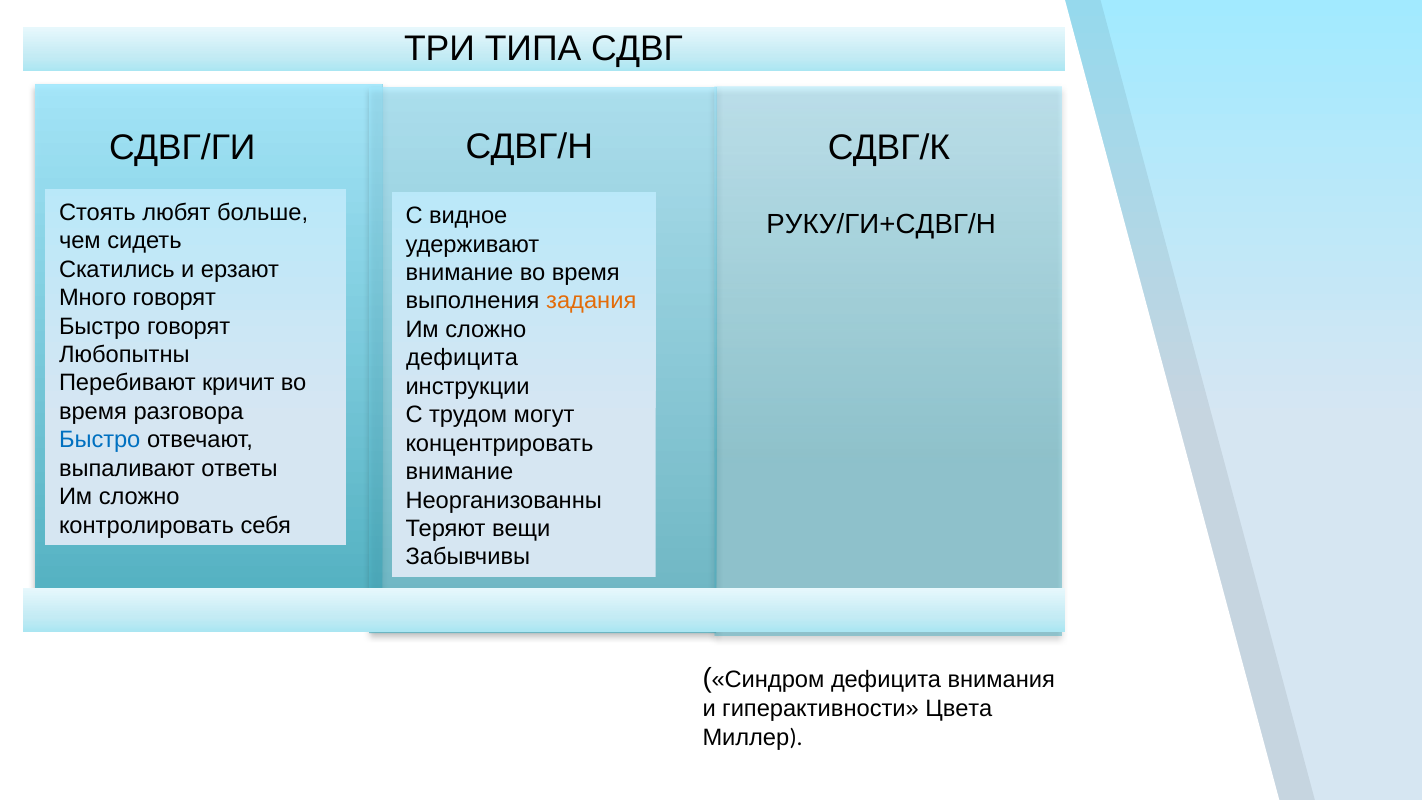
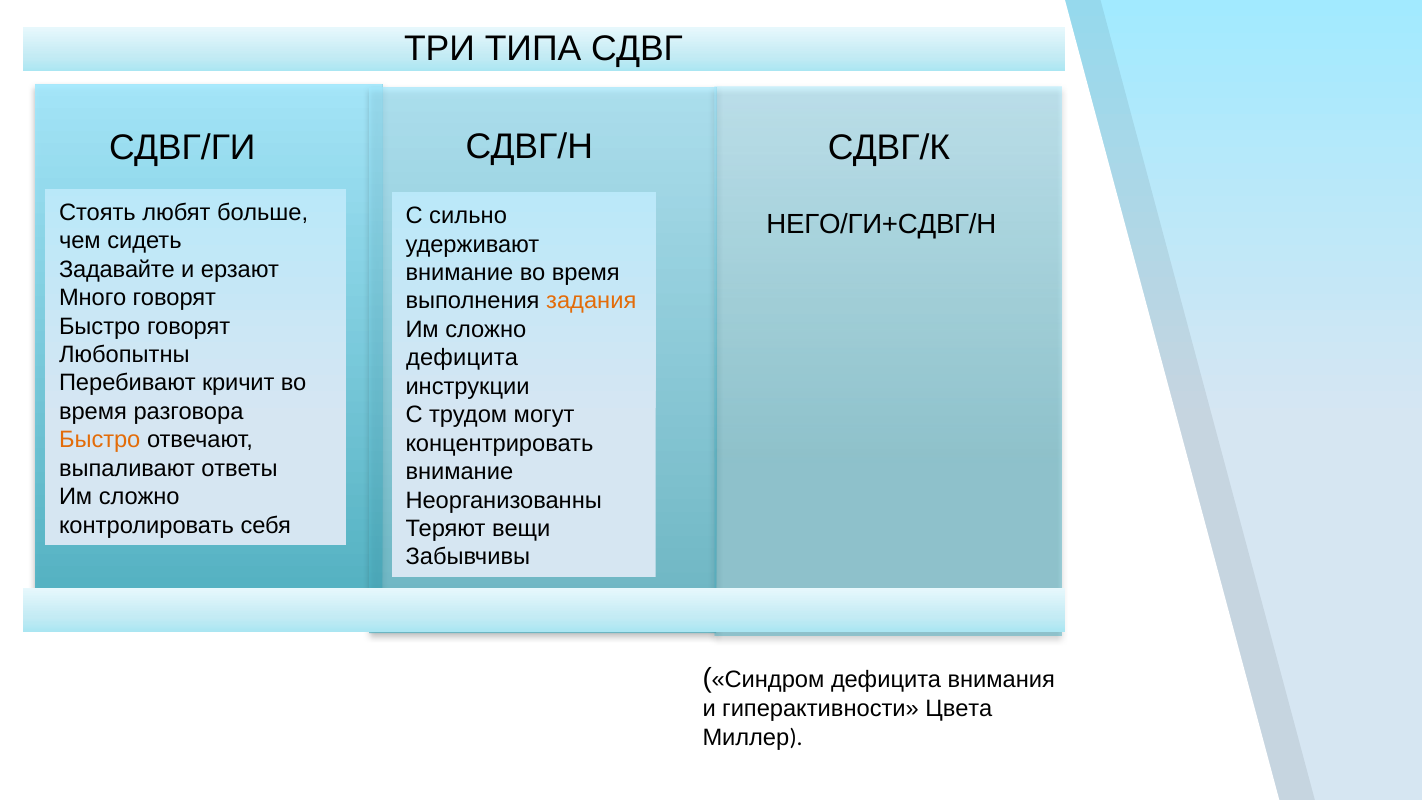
видное: видное -> сильно
РУКУ/ГИ+СДВГ/Н: РУКУ/ГИ+СДВГ/Н -> НЕГО/ГИ+СДВГ/Н
Скатились: Скатились -> Задавайте
Быстро at (100, 440) colour: blue -> orange
